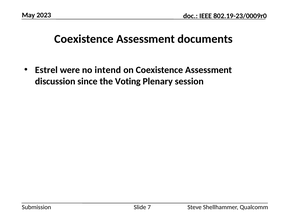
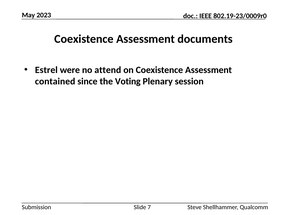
intend: intend -> attend
discussion: discussion -> contained
